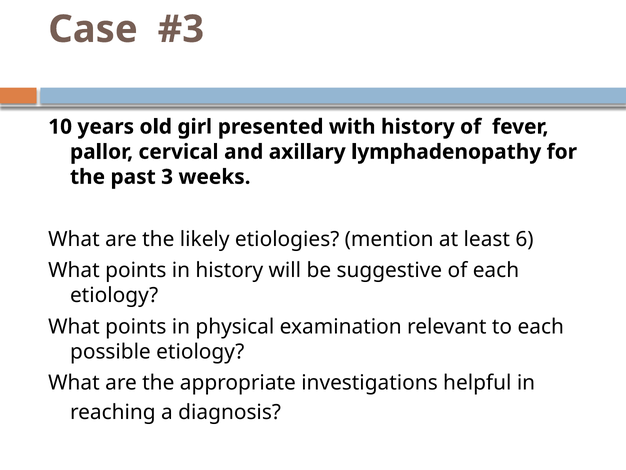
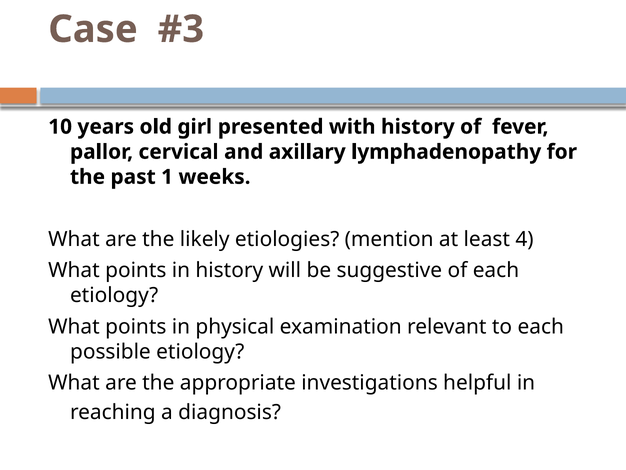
3: 3 -> 1
6: 6 -> 4
